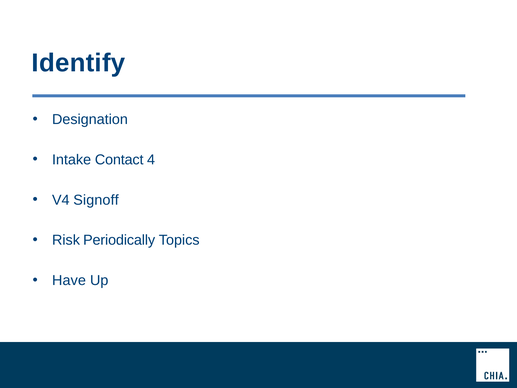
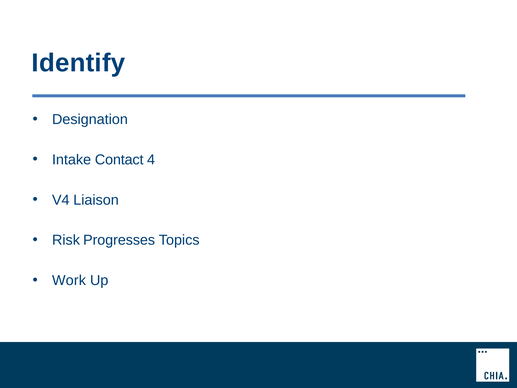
Signoff: Signoff -> Liaison
Periodically: Periodically -> Progresses
Have: Have -> Work
